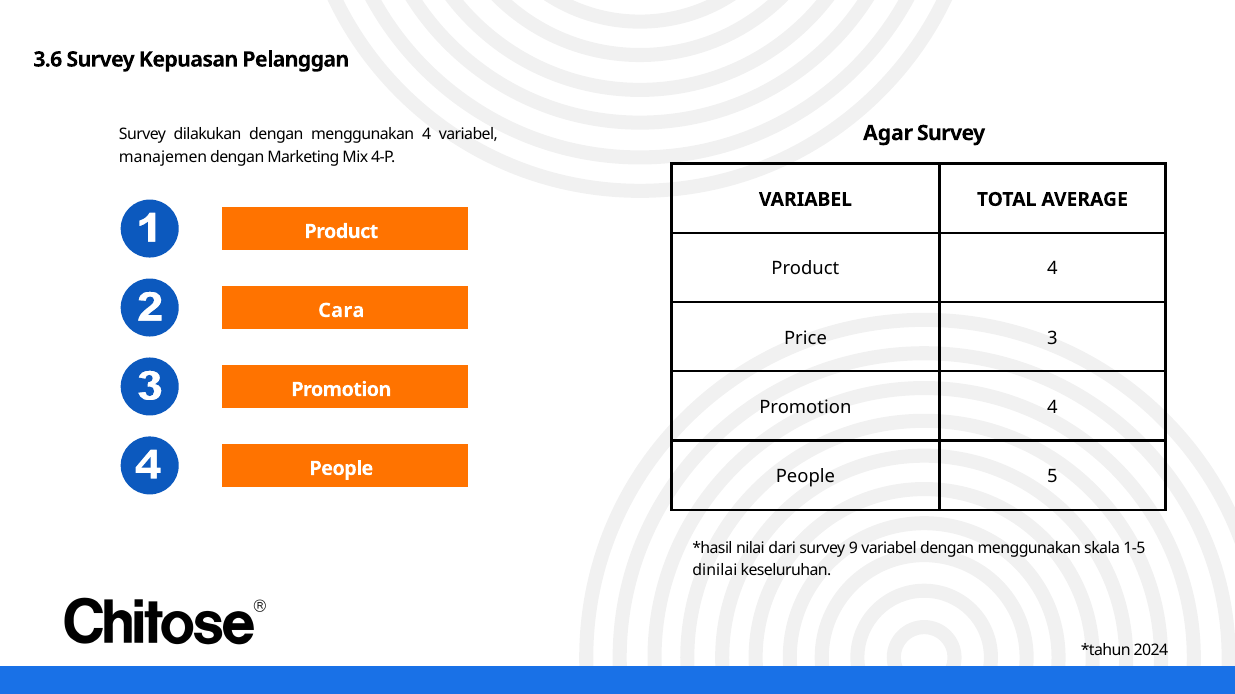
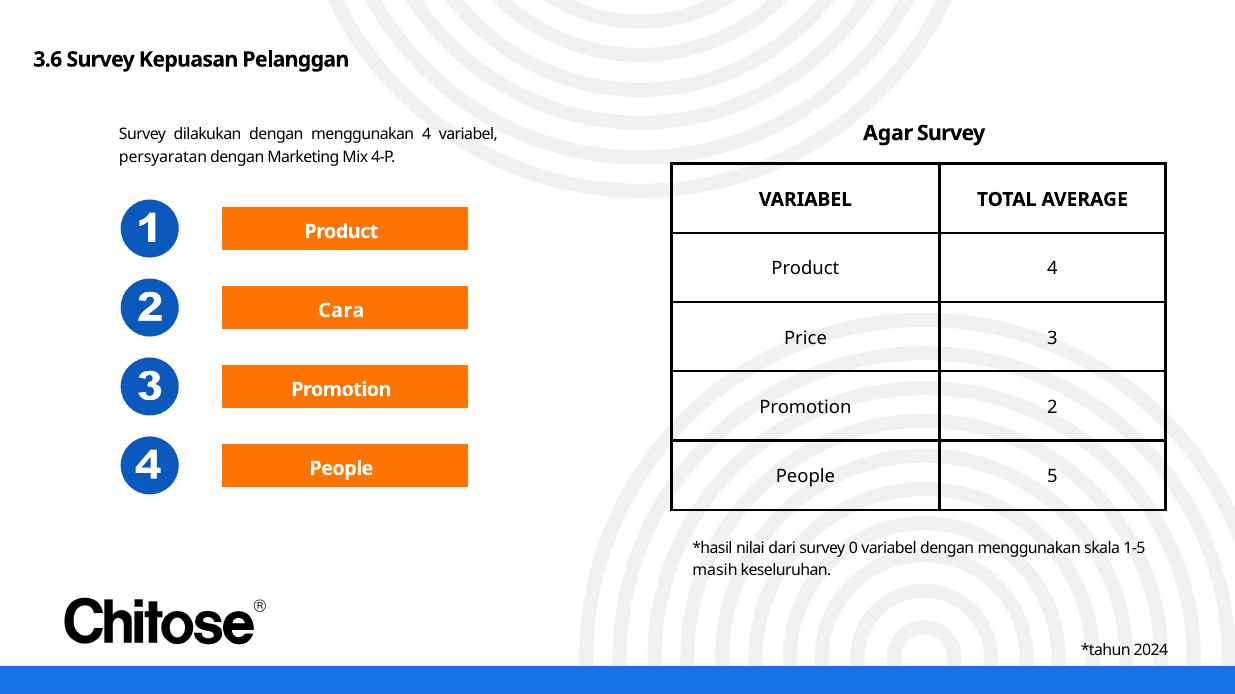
manajemen: manajemen -> persyaratan
Promotion 4: 4 -> 2
9: 9 -> 0
dinilai: dinilai -> masih
